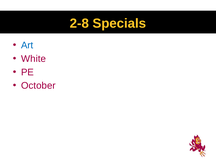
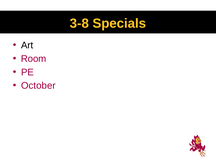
2-8: 2-8 -> 3-8
Art colour: blue -> black
White: White -> Room
